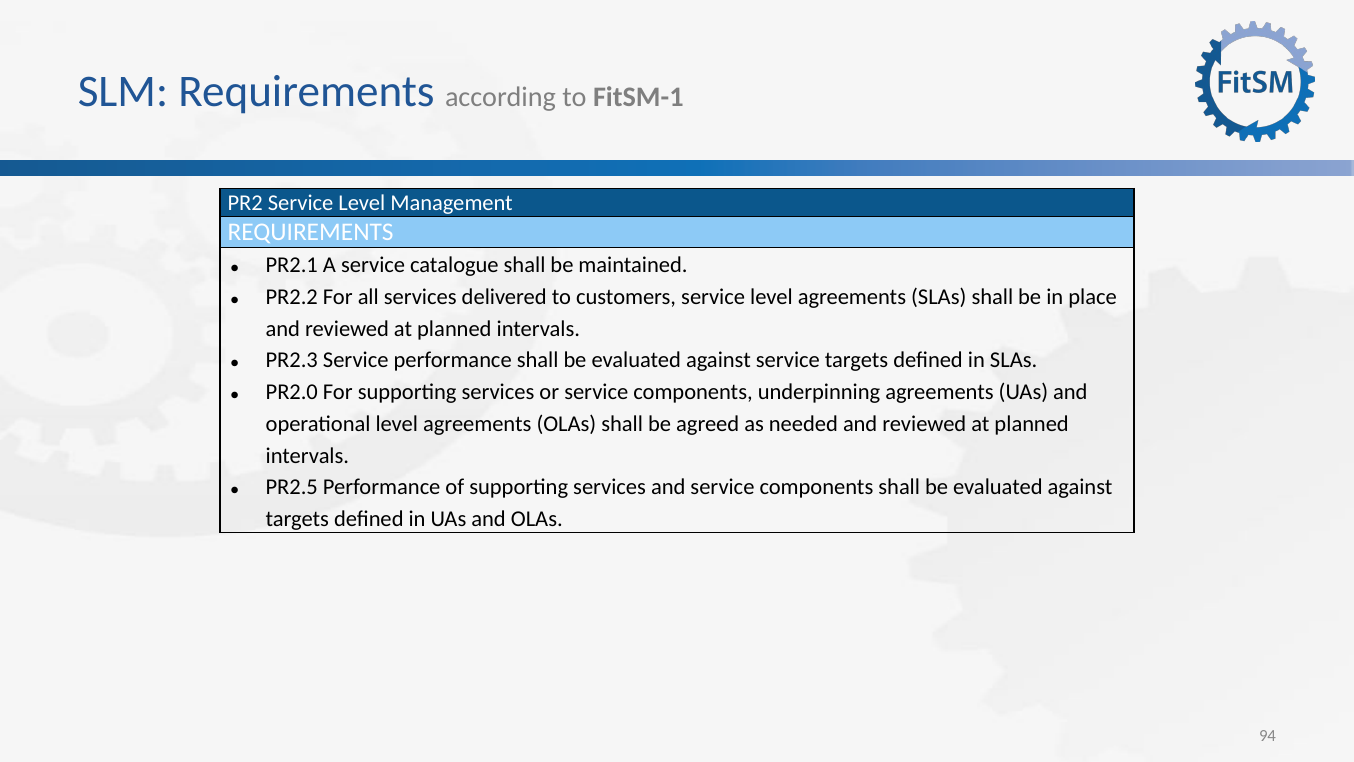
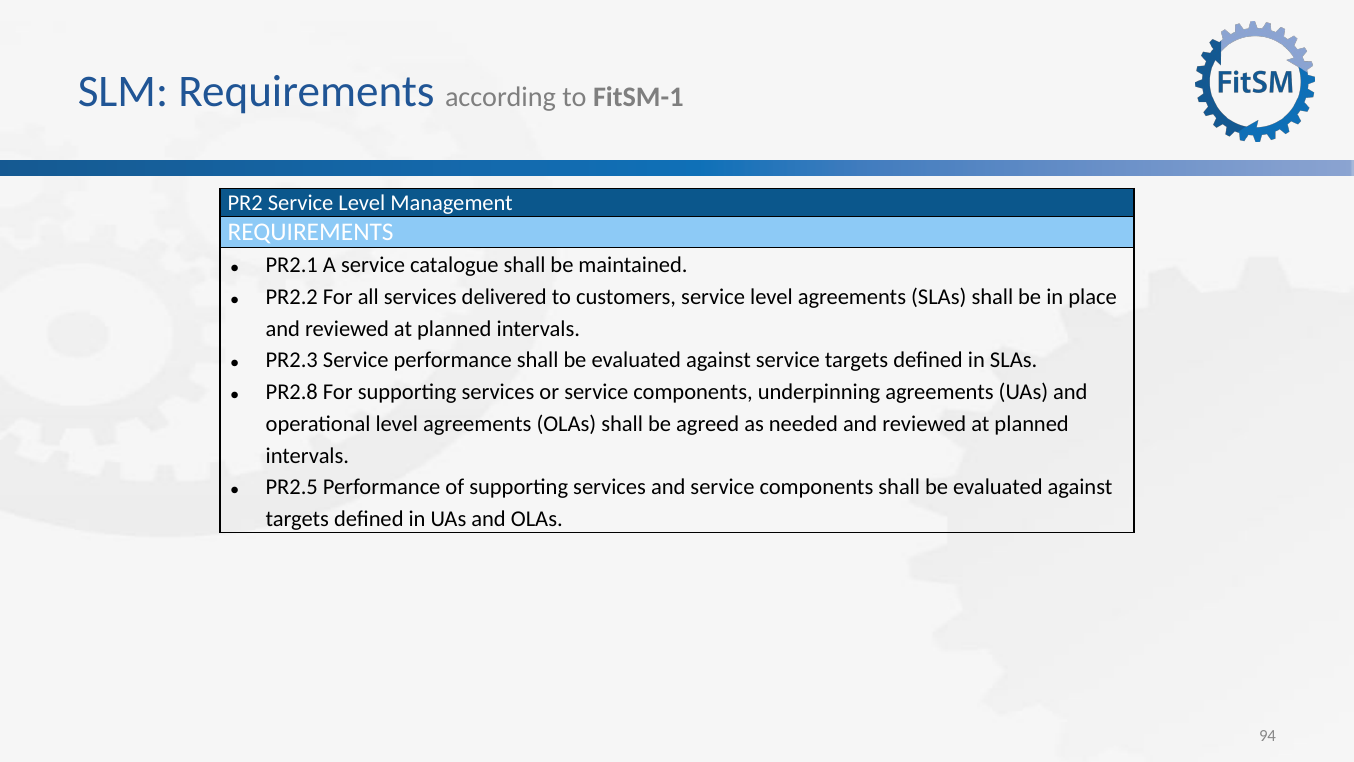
PR2.0: PR2.0 -> PR2.8
